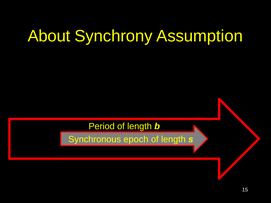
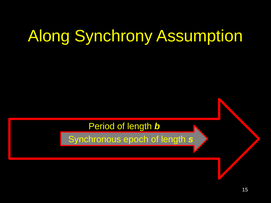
About: About -> Along
